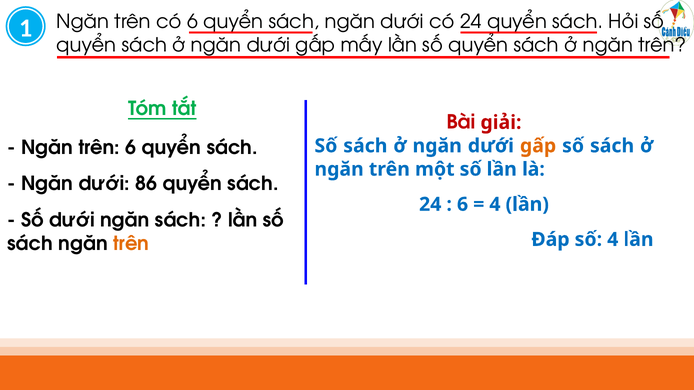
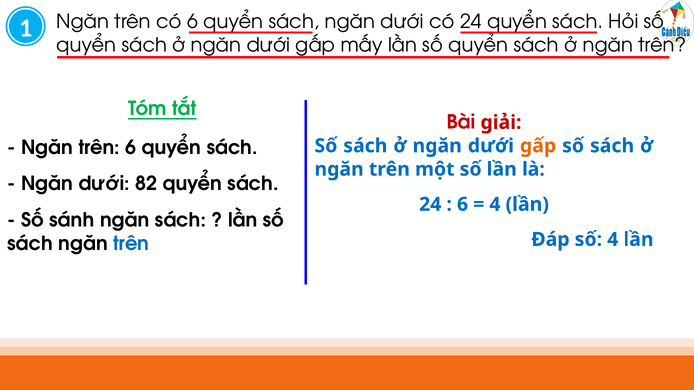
86: 86 -> 82
Số dưới: dưới -> sánh
trên at (131, 244) colour: orange -> blue
